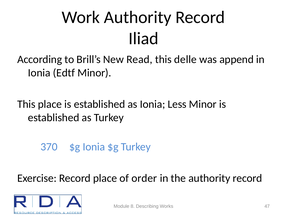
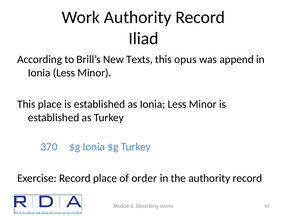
Read: Read -> Texts
delle: delle -> opus
Edtf at (64, 73): Edtf -> Less
